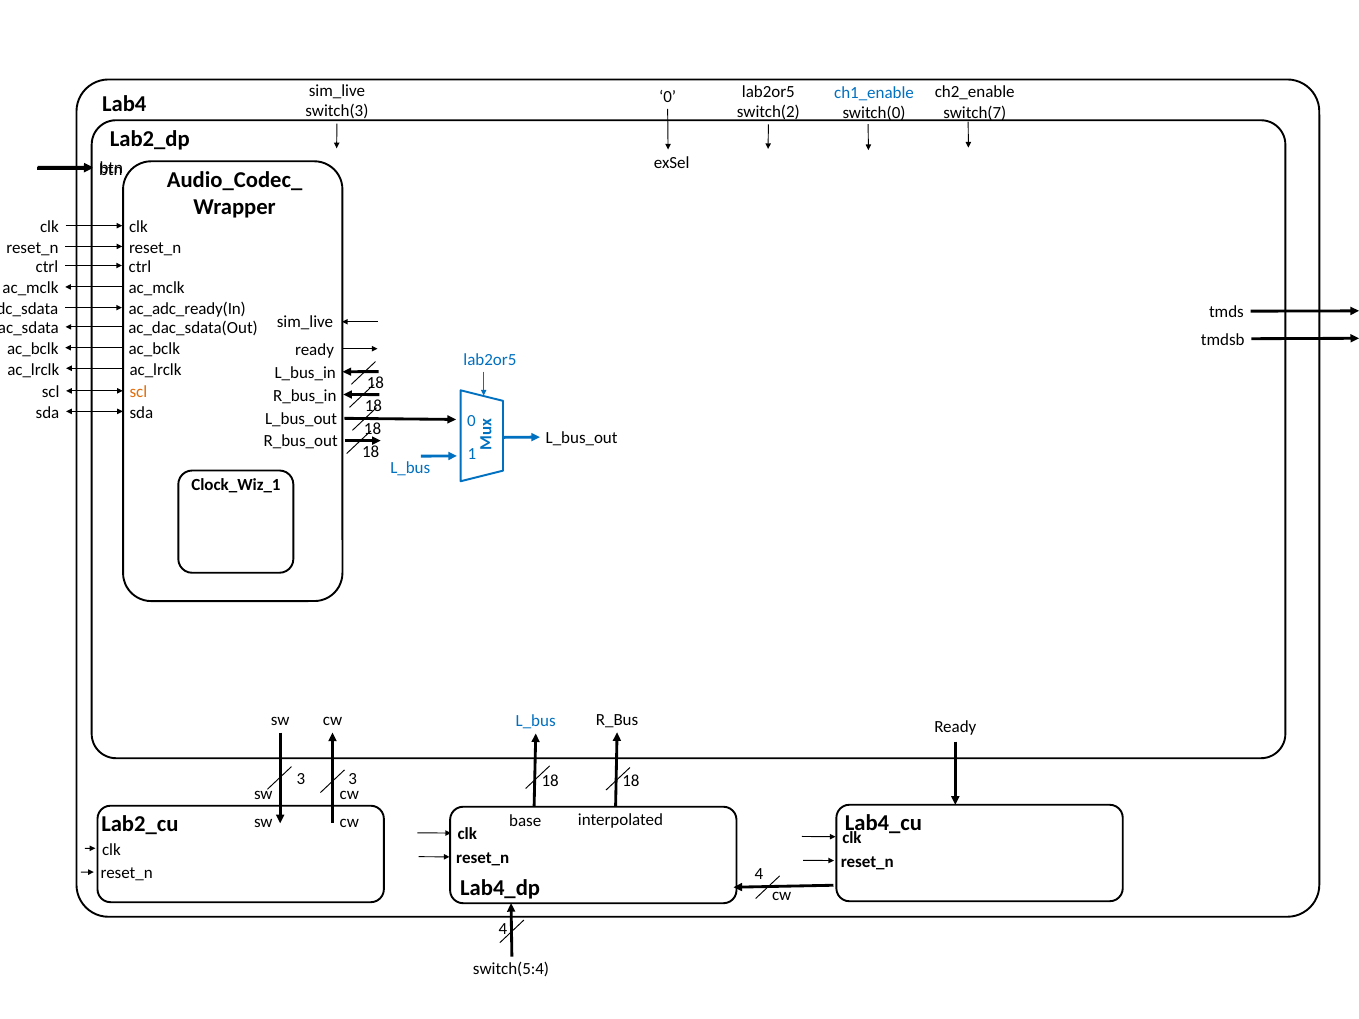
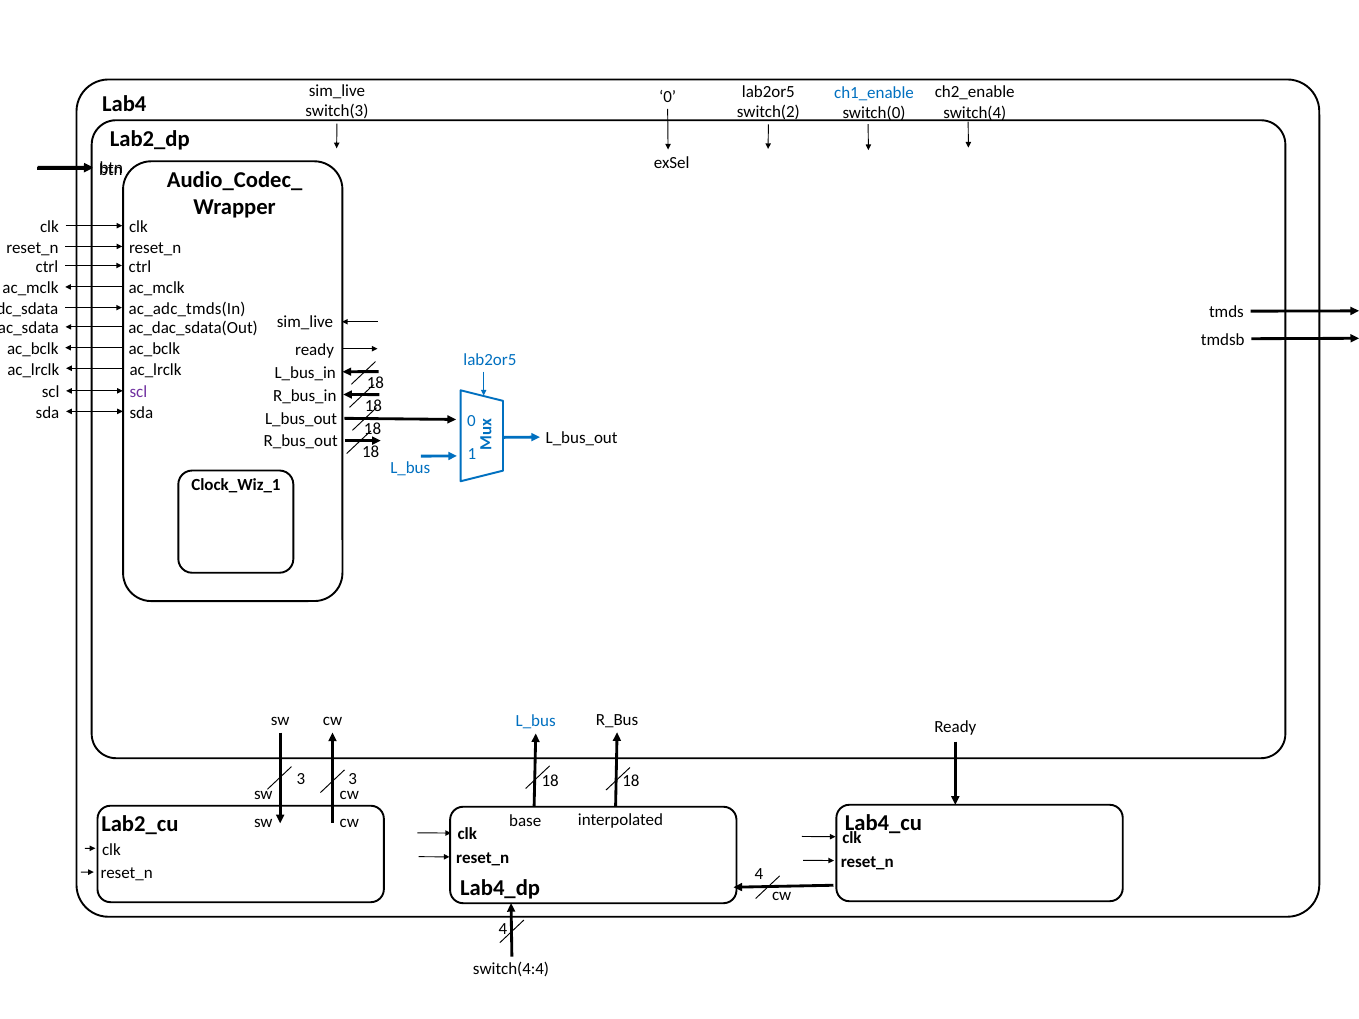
switch(7: switch(7 -> switch(4
ac_adc_ready(In: ac_adc_ready(In -> ac_adc_tmds(In
scl at (138, 392) colour: orange -> purple
switch(5:4: switch(5:4 -> switch(4:4
